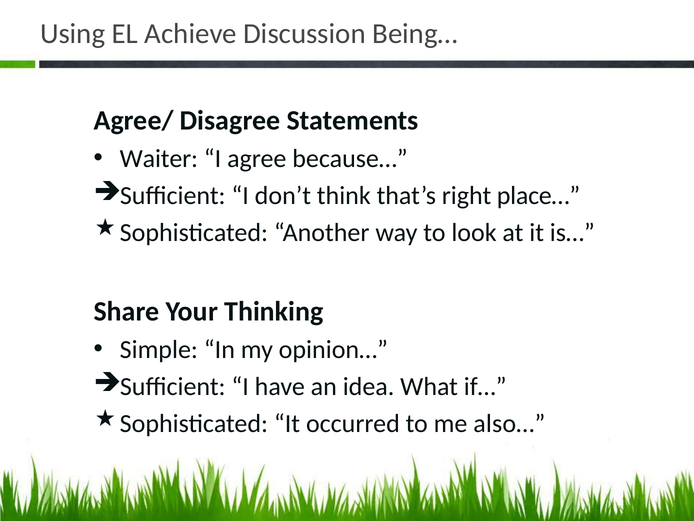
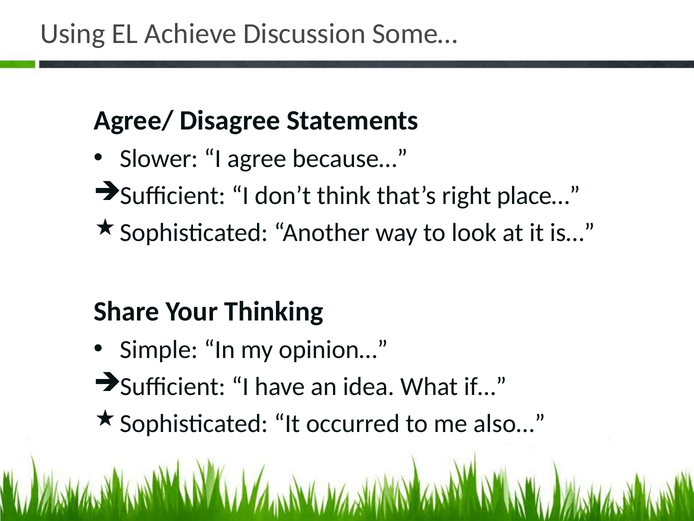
Being…: Being… -> Some…
Waiter: Waiter -> Slower
